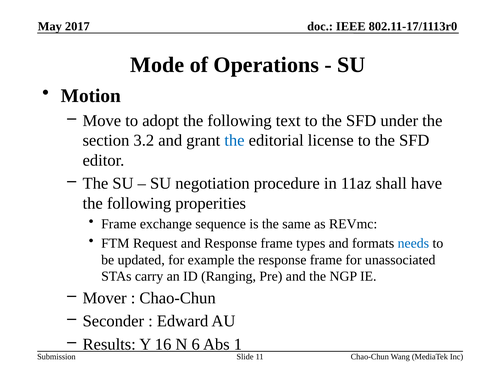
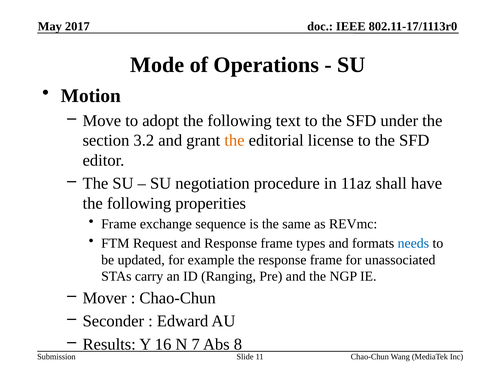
the at (234, 140) colour: blue -> orange
6: 6 -> 7
1: 1 -> 8
